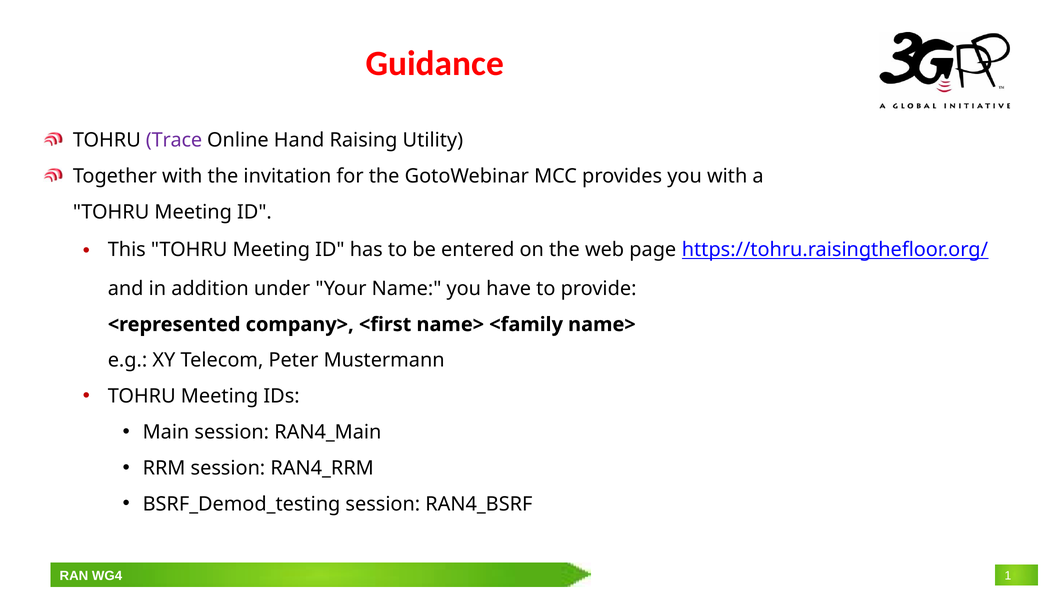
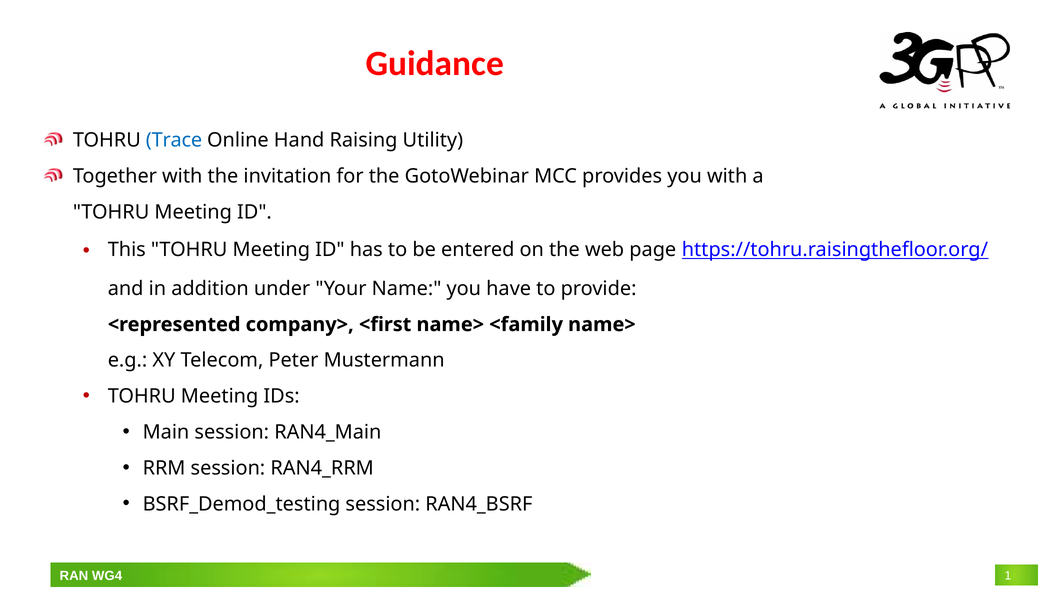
Trace colour: purple -> blue
